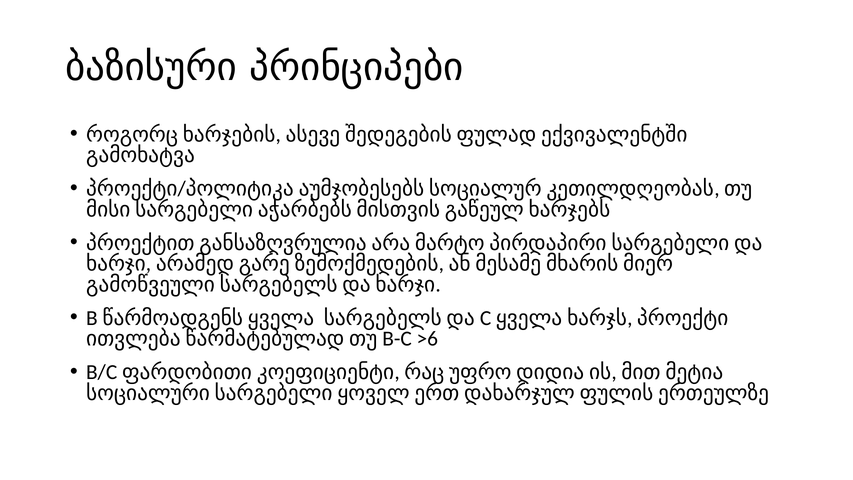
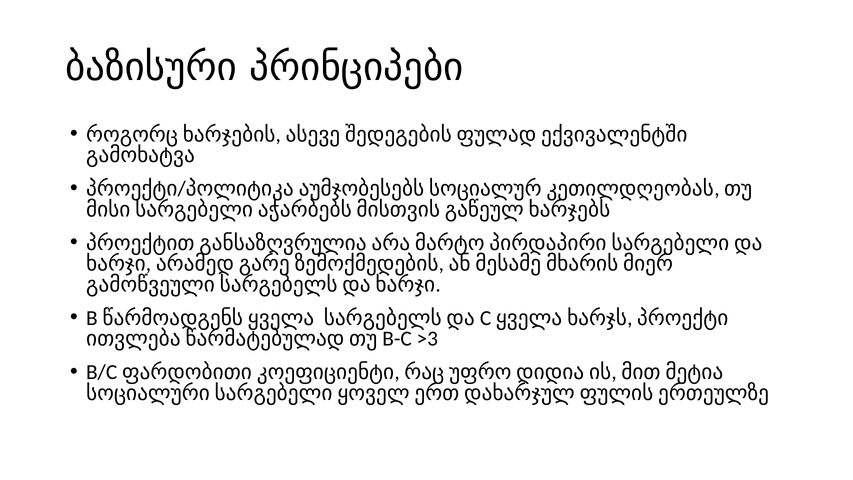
>6: >6 -> >3
